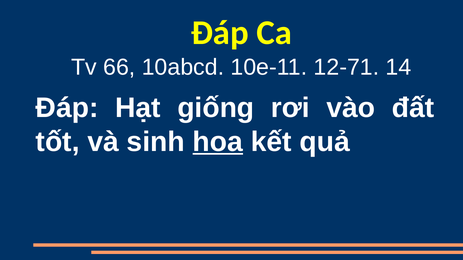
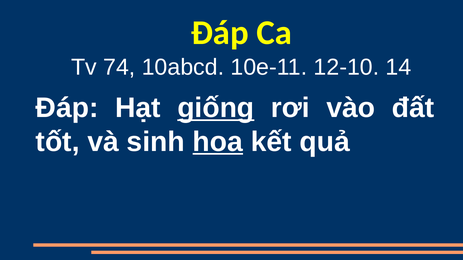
66: 66 -> 74
12-71: 12-71 -> 12-10
giống underline: none -> present
